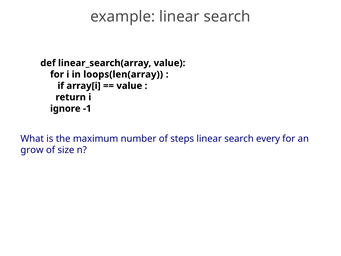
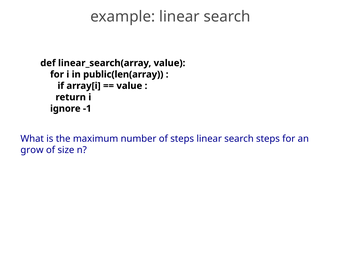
loops(len(array: loops(len(array -> public(len(array
search every: every -> steps
